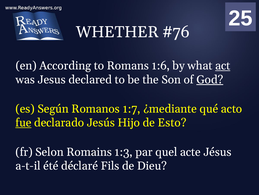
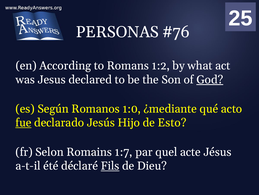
WHETHER: WHETHER -> PERSONAS
1:6: 1:6 -> 1:2
act underline: present -> none
1:7: 1:7 -> 1:0
1:3: 1:3 -> 1:7
Fils underline: none -> present
